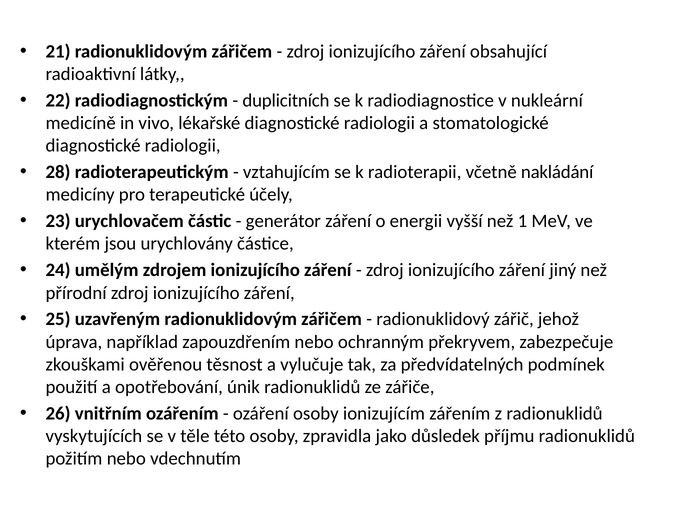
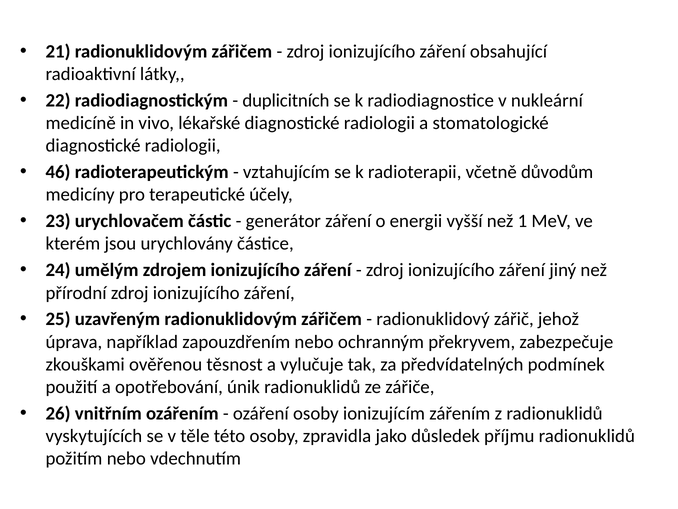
28: 28 -> 46
nakládání: nakládání -> důvodům
